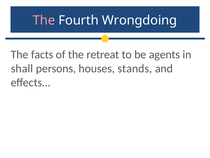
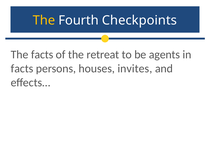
The at (44, 20) colour: pink -> yellow
Wrongdoing: Wrongdoing -> Checkpoints
shall at (22, 68): shall -> facts
stands: stands -> invites
